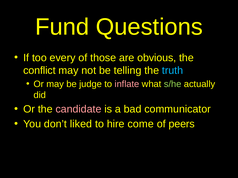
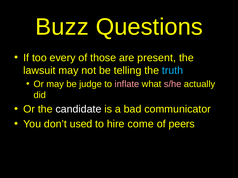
Fund: Fund -> Buzz
obvious: obvious -> present
conflict: conflict -> lawsuit
s/he colour: light green -> pink
candidate colour: pink -> white
liked: liked -> used
